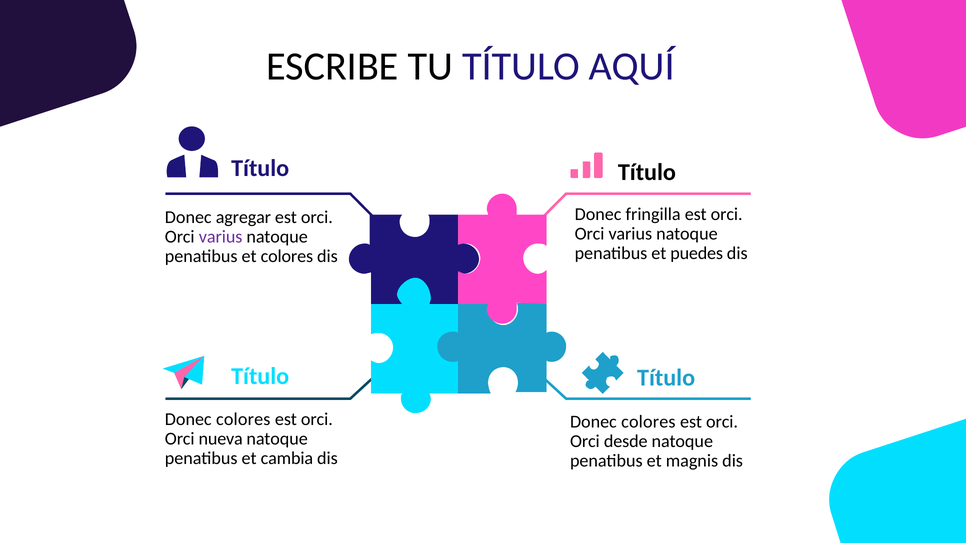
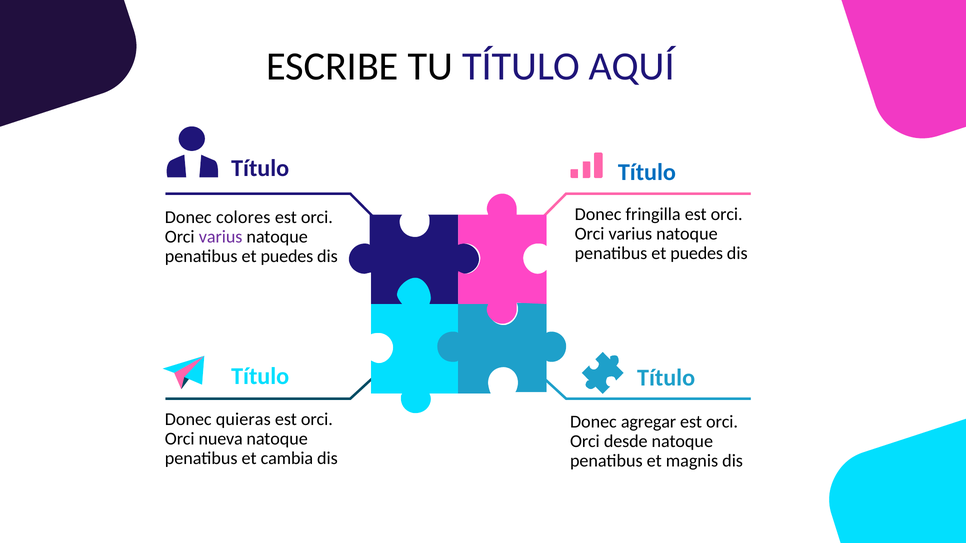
Título at (647, 173) colour: black -> blue
agregar: agregar -> colores
colores at (287, 256): colores -> puedes
colores at (243, 419): colores -> quieras
colores at (648, 422): colores -> agregar
